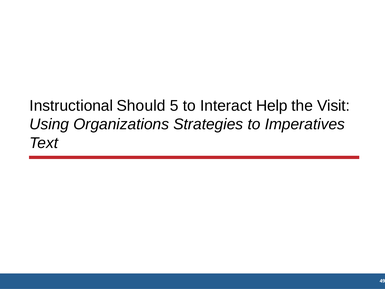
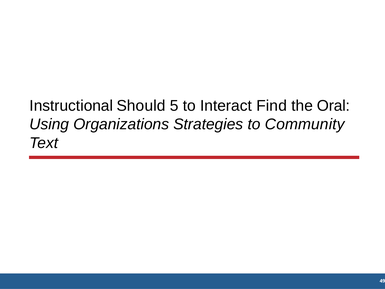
Help: Help -> Find
Visit: Visit -> Oral
Imperatives: Imperatives -> Community
